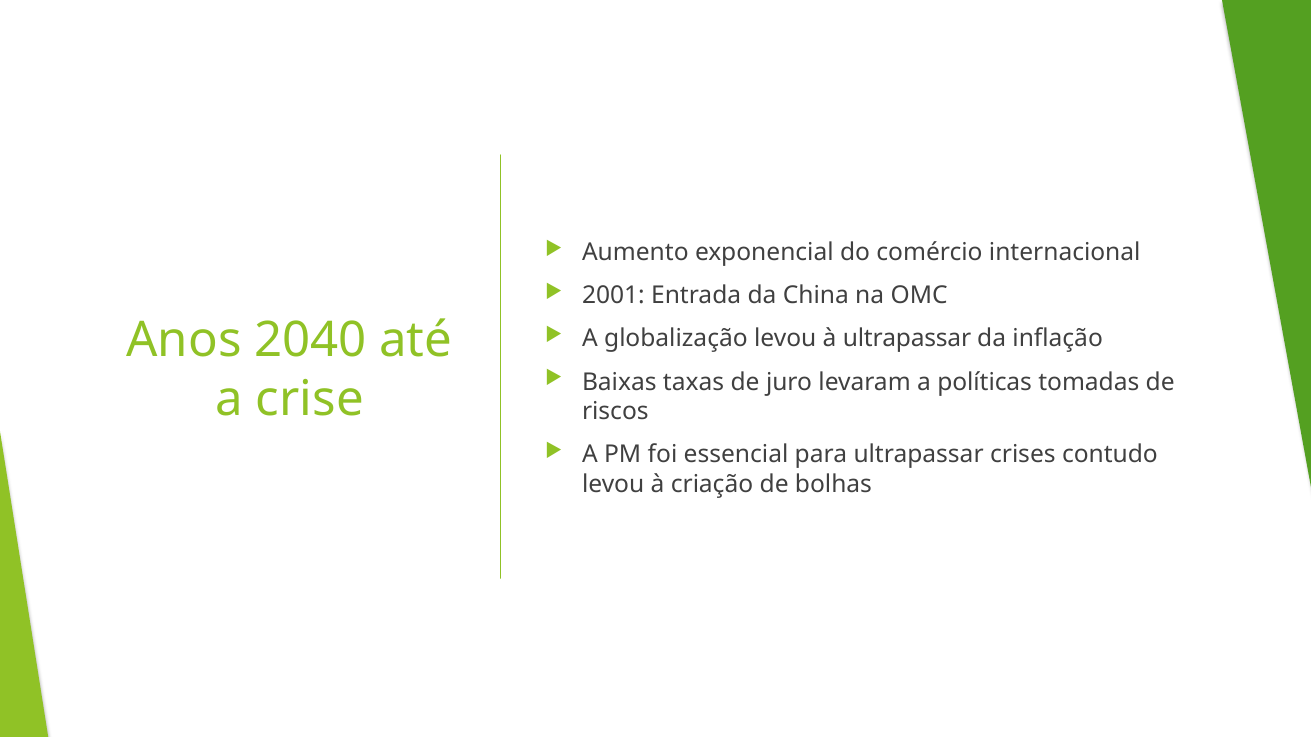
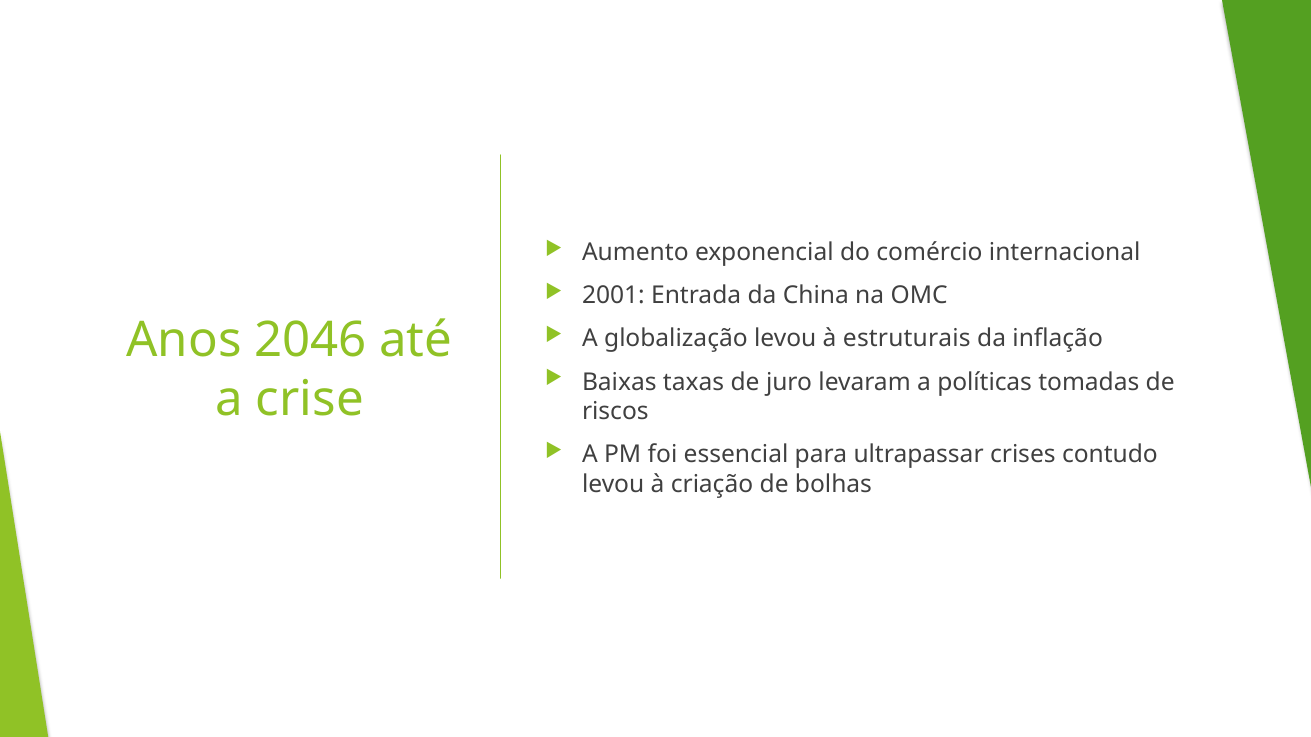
2040: 2040 -> 2046
à ultrapassar: ultrapassar -> estruturais
